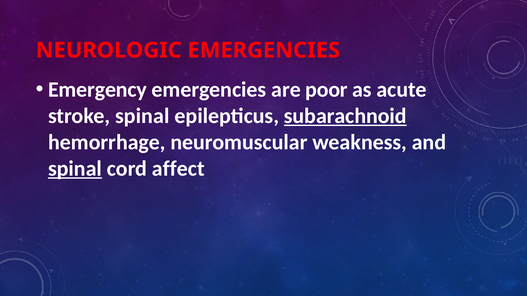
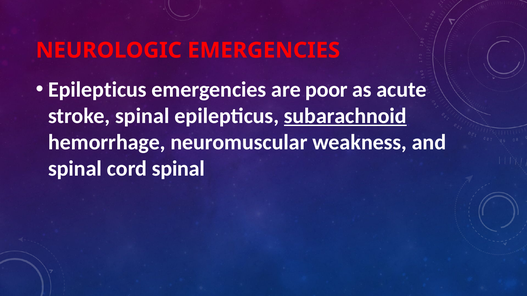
Emergency at (97, 90): Emergency -> Epilepticus
spinal at (75, 169) underline: present -> none
cord affect: affect -> spinal
